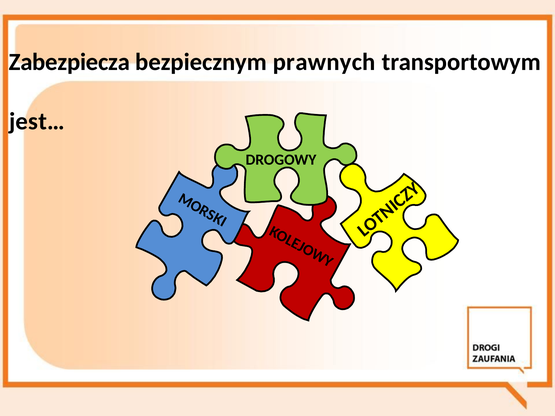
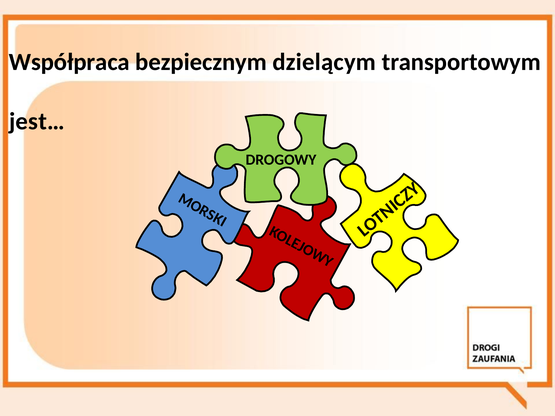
Zabezpiecza: Zabezpiecza -> Współpraca
prawnych: prawnych -> dzielącym
